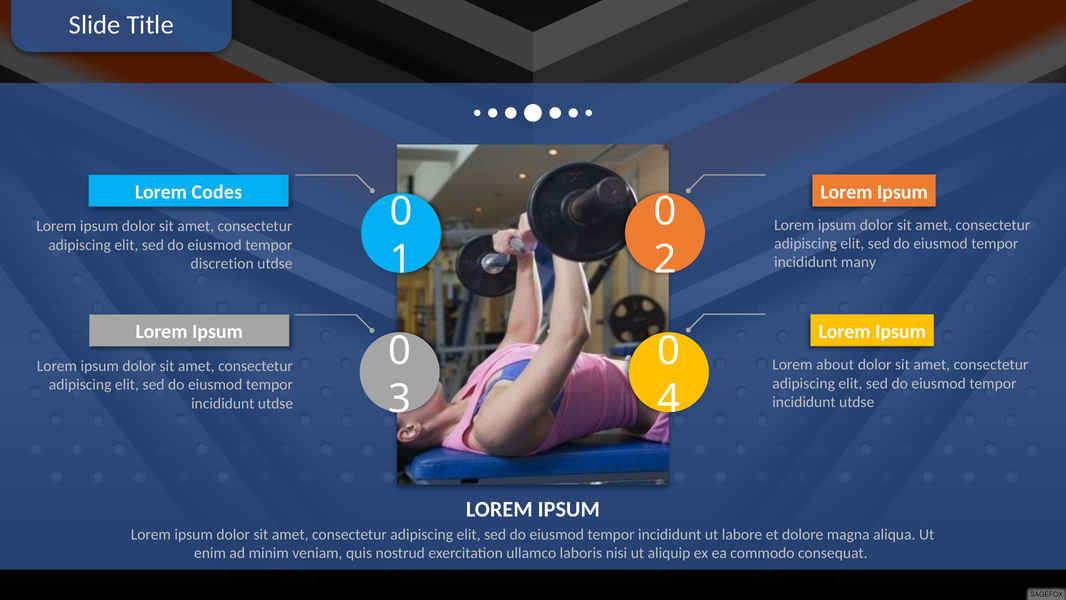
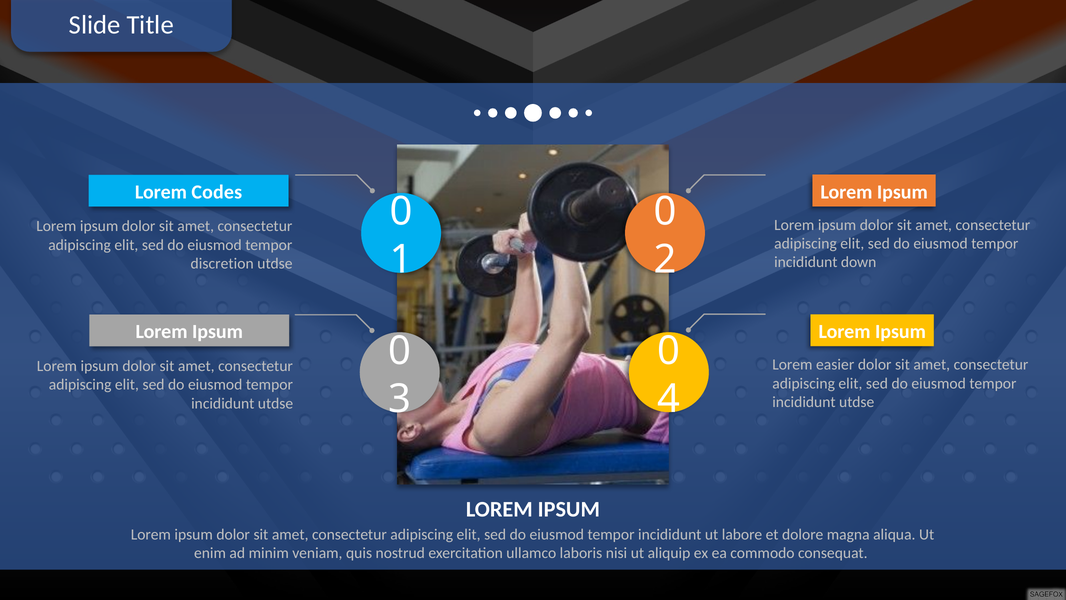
many: many -> down
about: about -> easier
